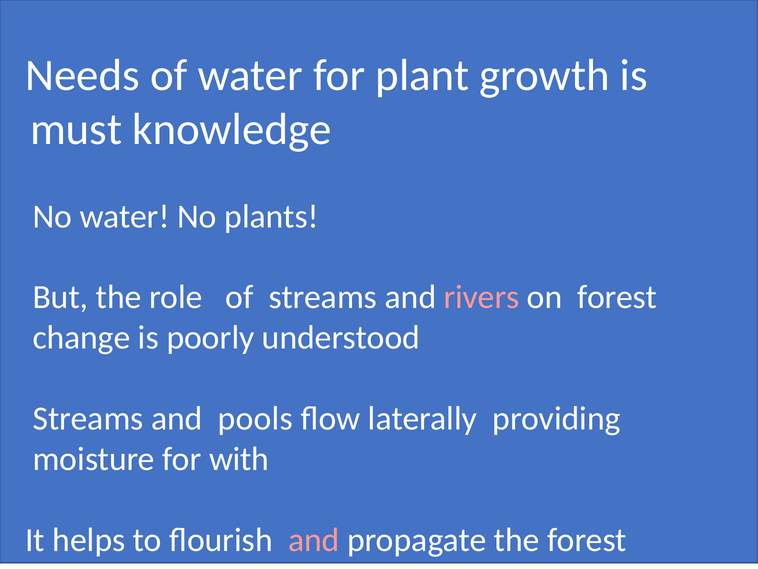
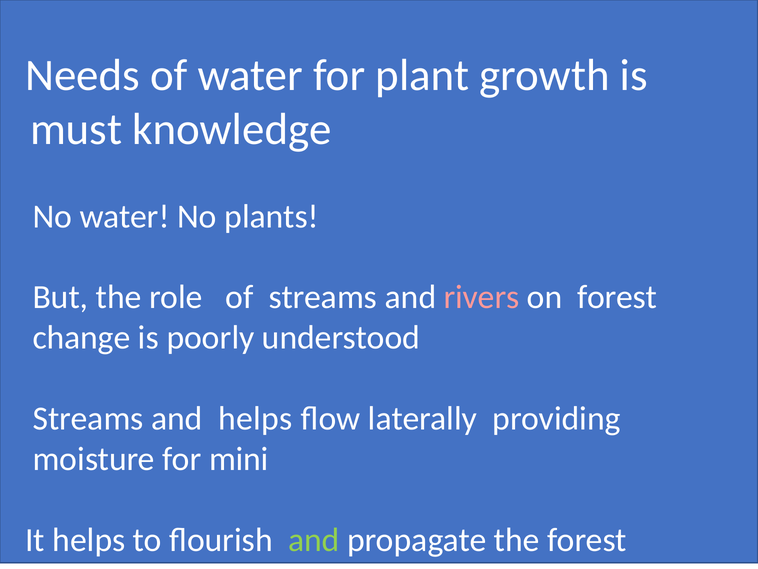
and pools: pools -> helps
with: with -> mini
and at (314, 540) colour: pink -> light green
